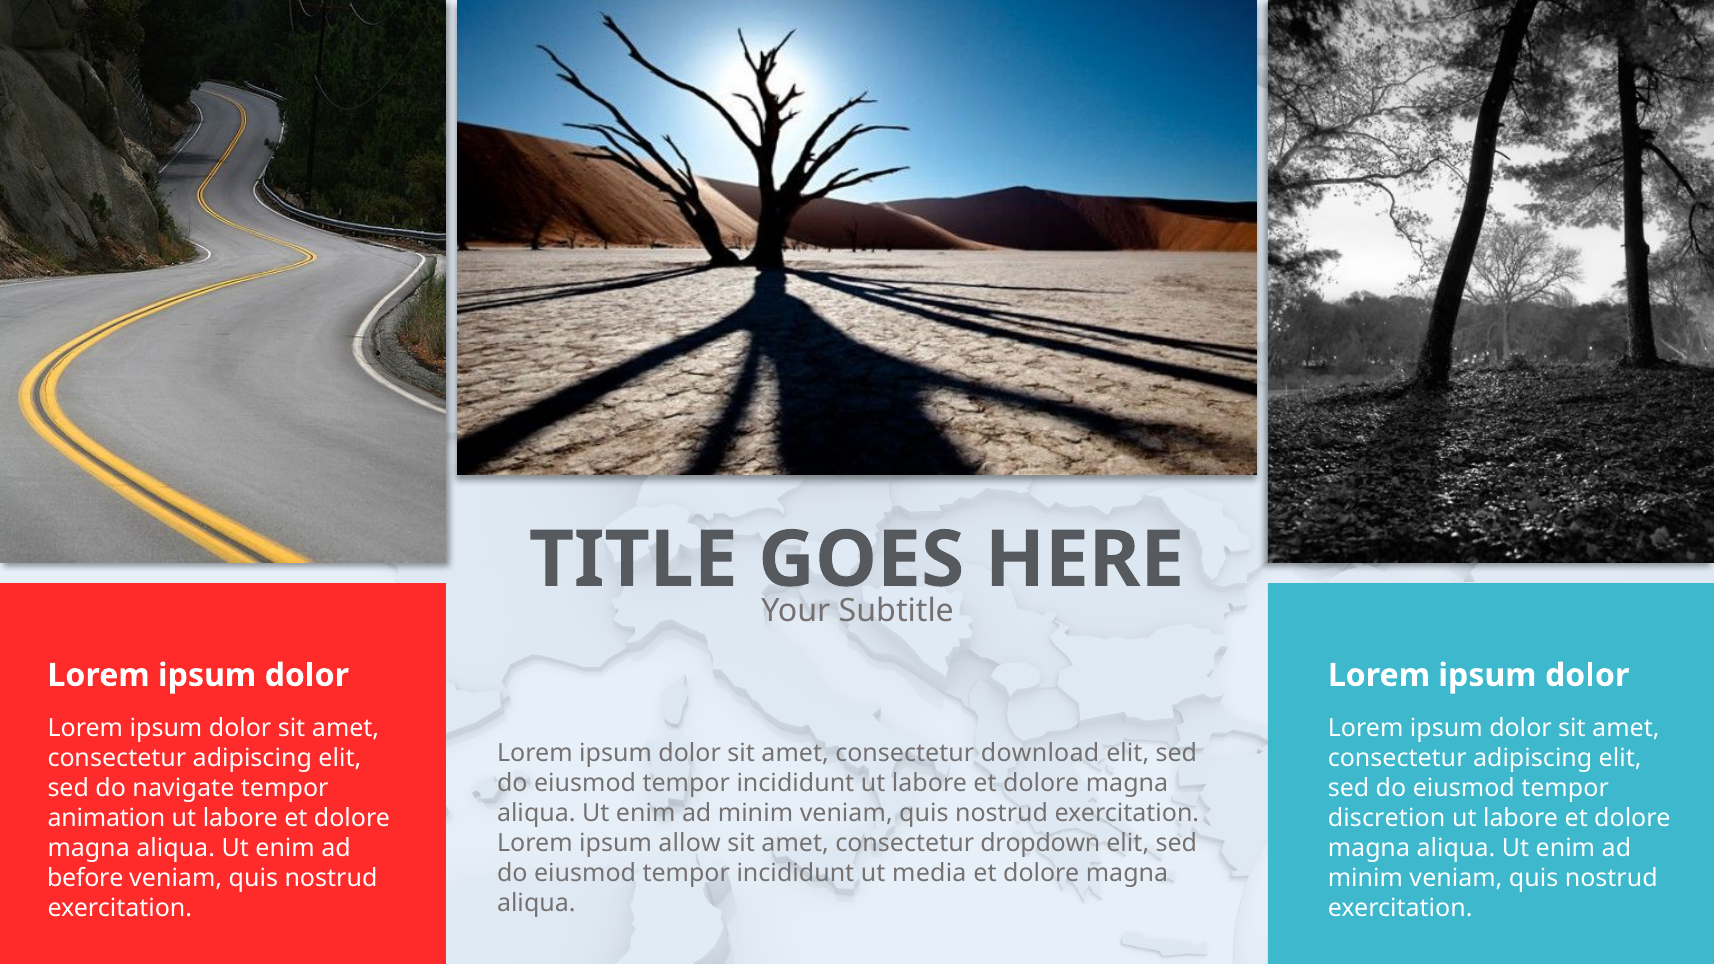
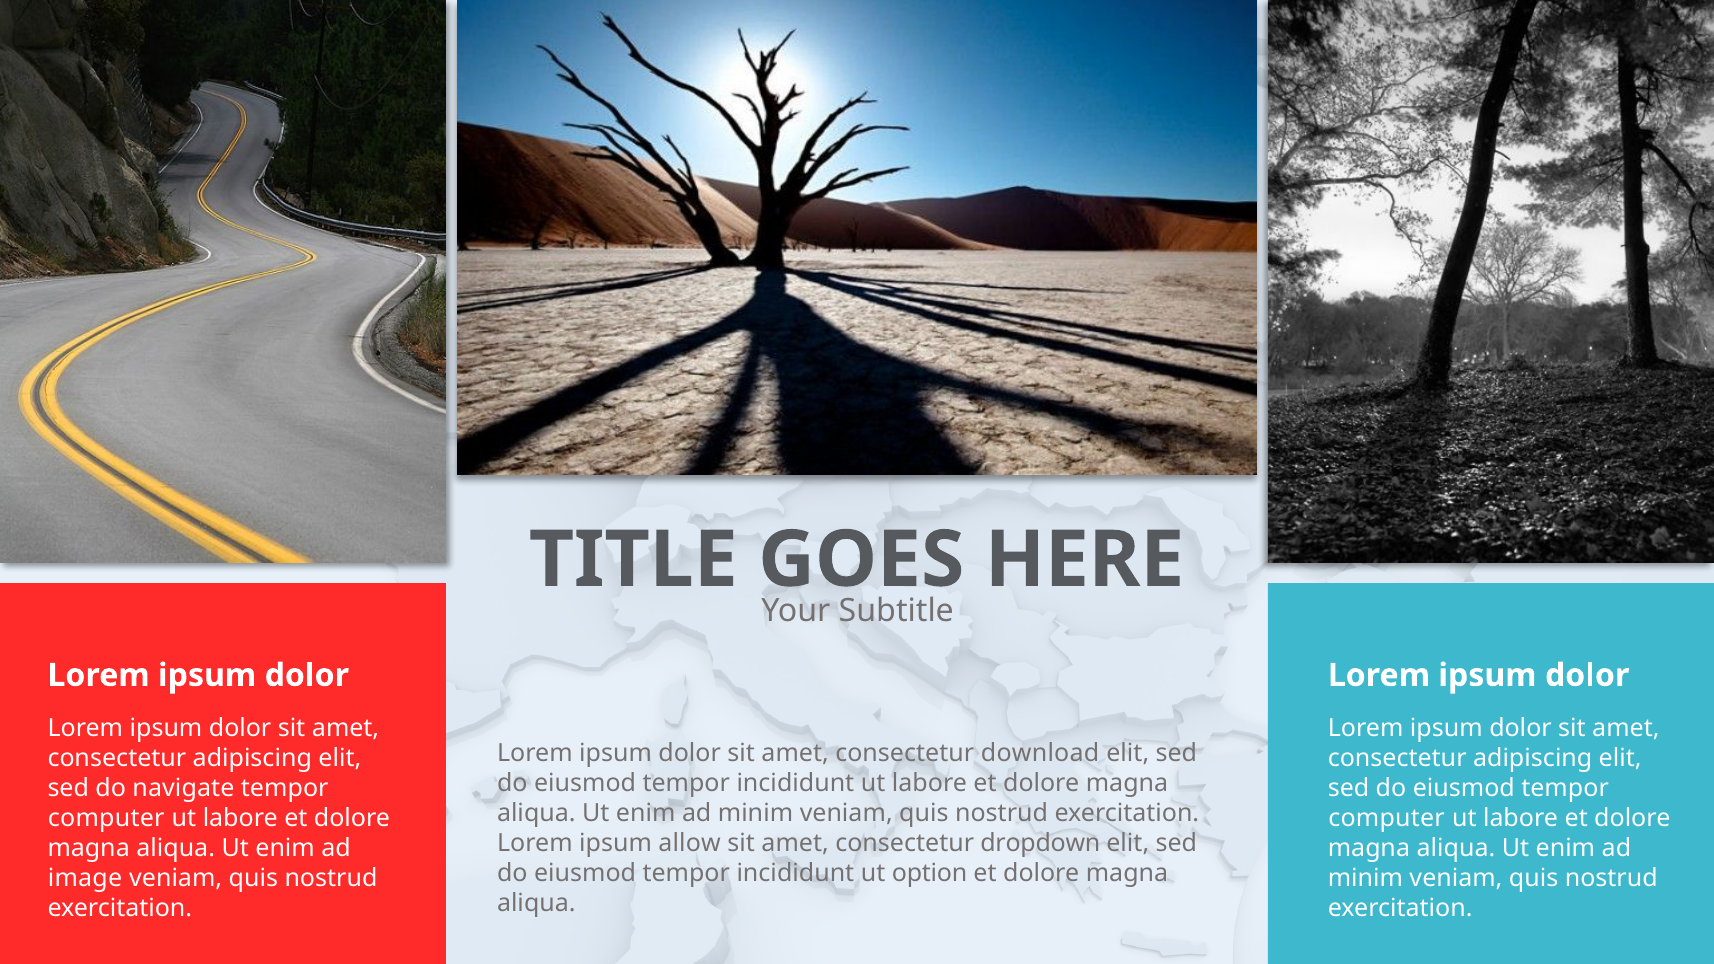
animation at (106, 818): animation -> computer
discretion at (1387, 818): discretion -> computer
media: media -> option
before: before -> image
